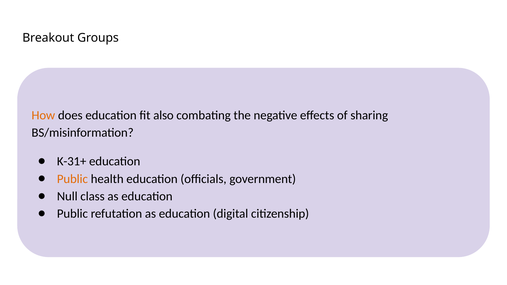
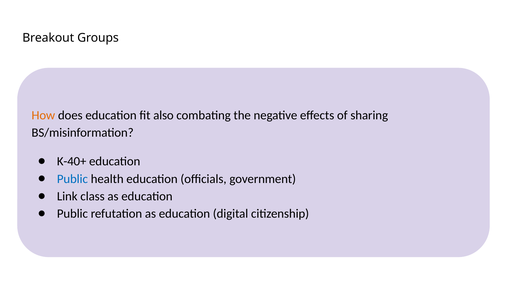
K-31+: K-31+ -> K-40+
Public at (72, 179) colour: orange -> blue
Null: Null -> Link
